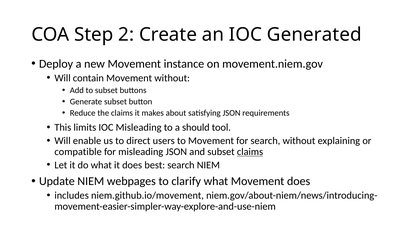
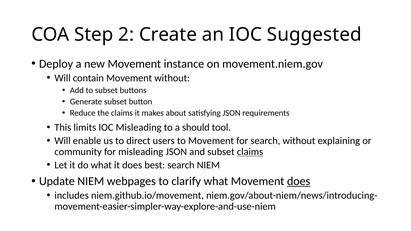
Generated: Generated -> Suggested
compatible: compatible -> community
does at (299, 181) underline: none -> present
